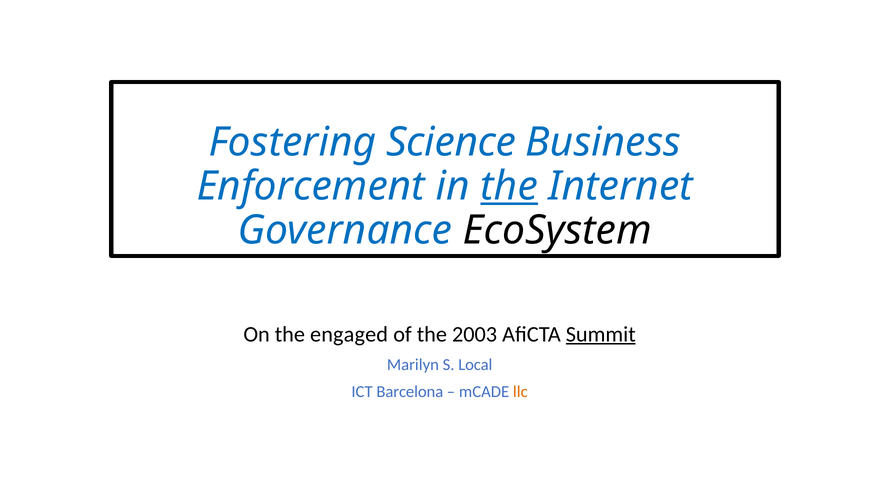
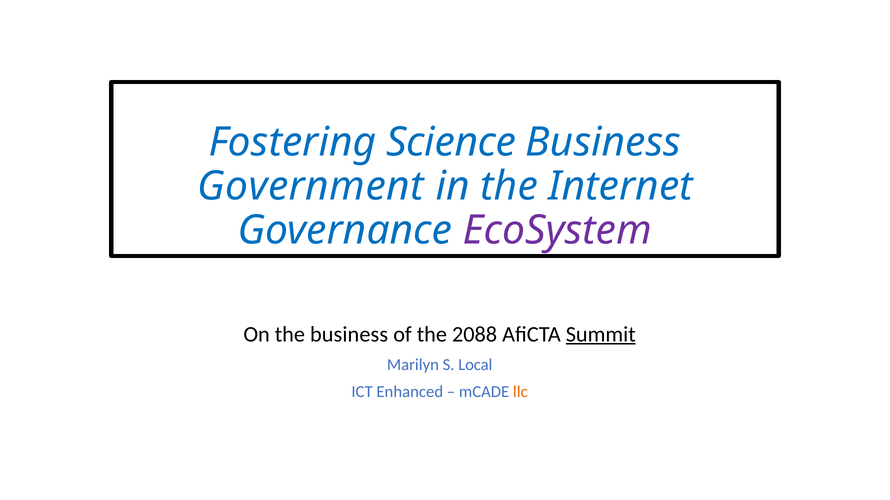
Enforcement: Enforcement -> Government
the at (509, 186) underline: present -> none
EcoSystem colour: black -> purple
the engaged: engaged -> business
2003: 2003 -> 2088
Barcelona: Barcelona -> Enhanced
